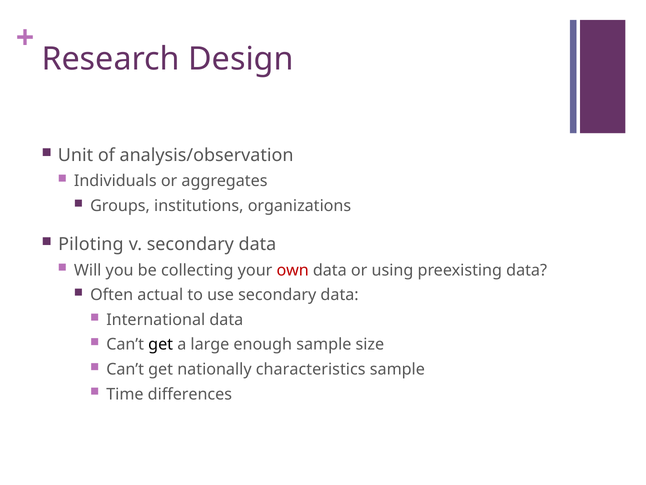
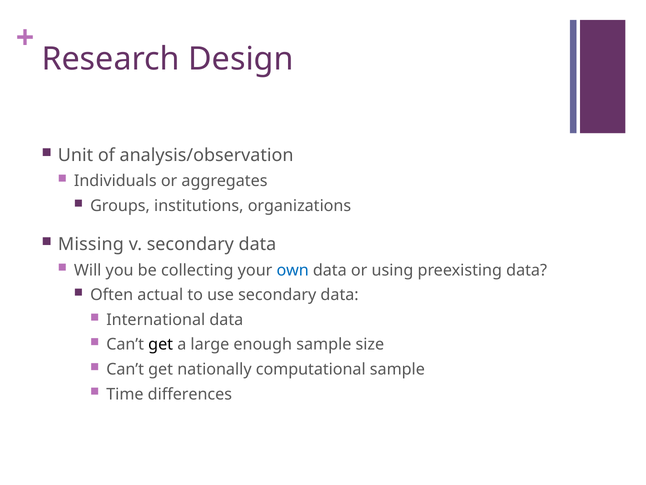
Piloting: Piloting -> Missing
own colour: red -> blue
characteristics: characteristics -> computational
